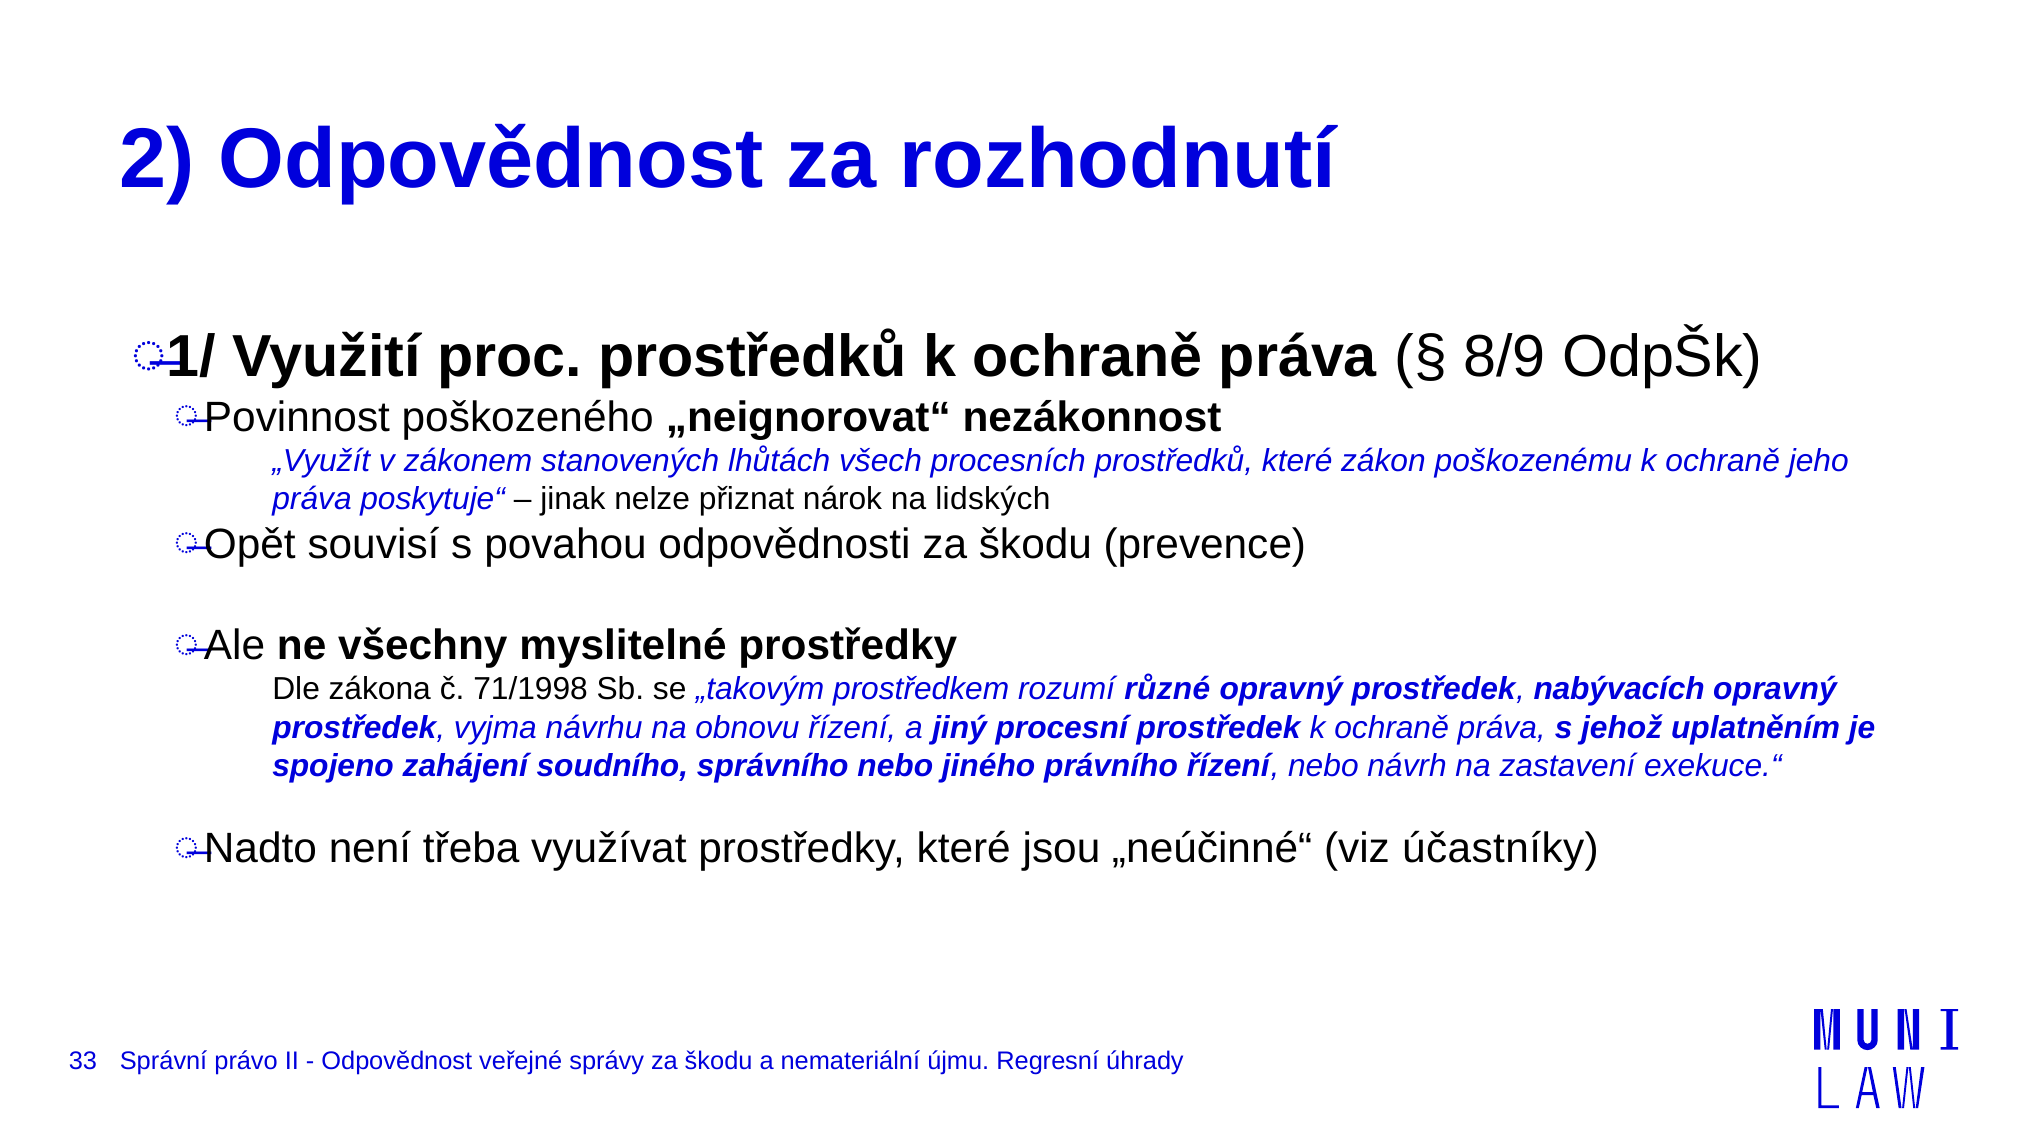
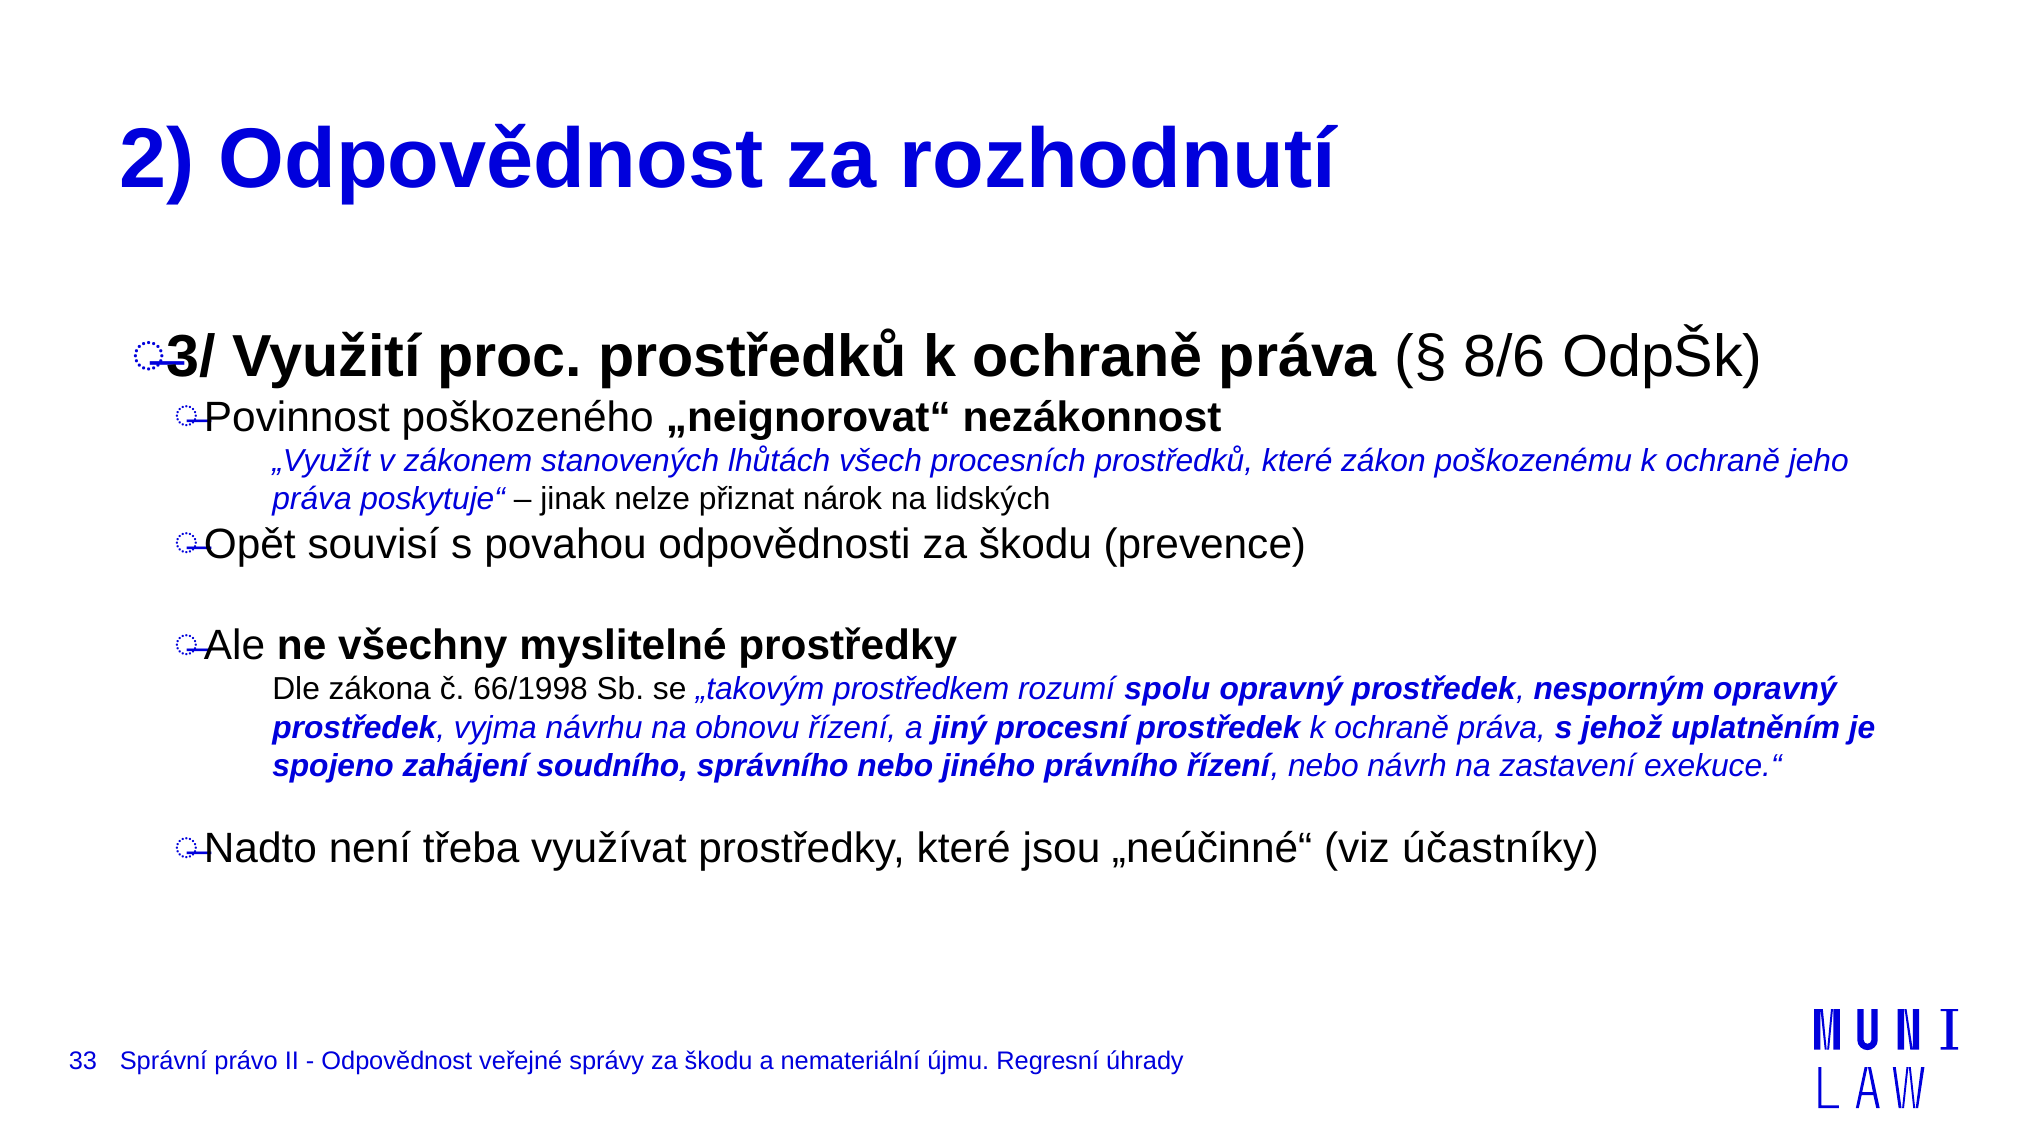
1/: 1/ -> 3/
8/9: 8/9 -> 8/6
71/1998: 71/1998 -> 66/1998
různé: různé -> spolu
nabývacích: nabývacích -> nesporným
